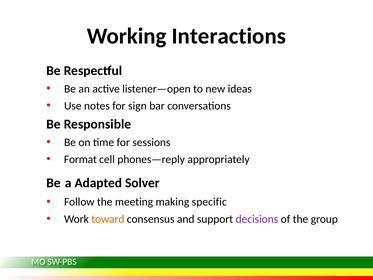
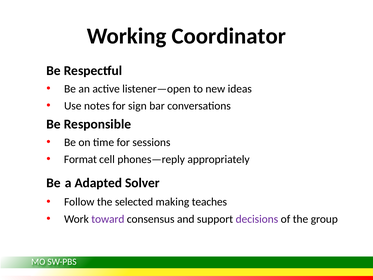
Interactions: Interactions -> Coordinator
meeting: meeting -> selected
specific: specific -> teaches
toward colour: orange -> purple
